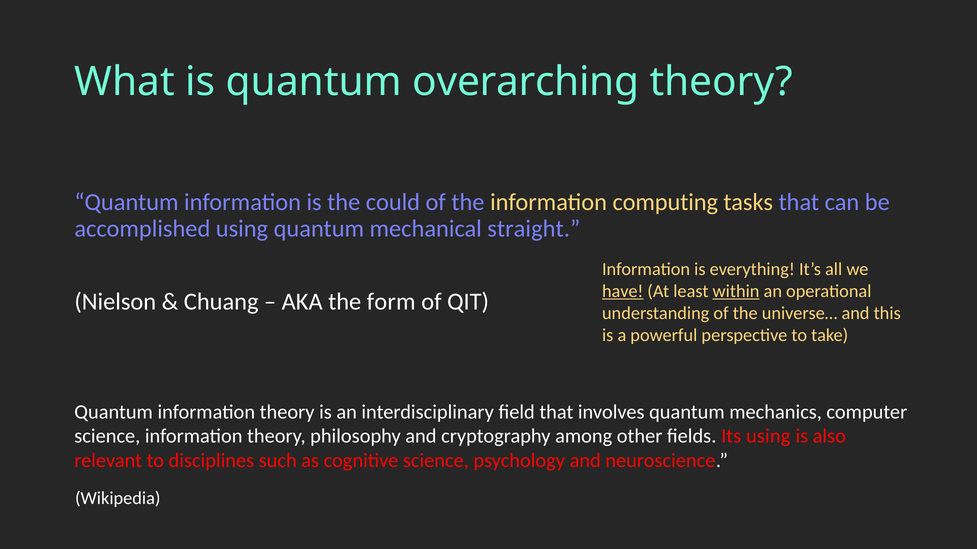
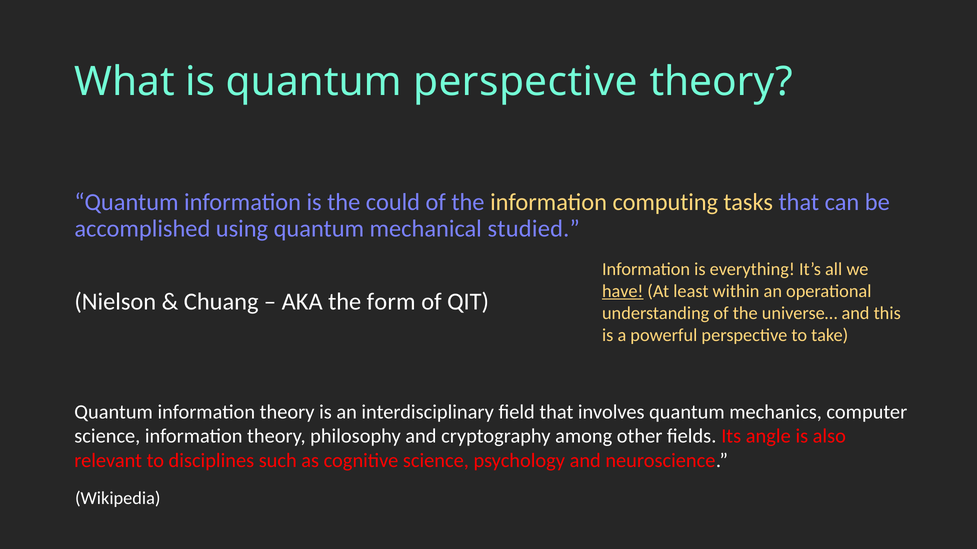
quantum overarching: overarching -> perspective
straight: straight -> studied
within underline: present -> none
Its using: using -> angle
